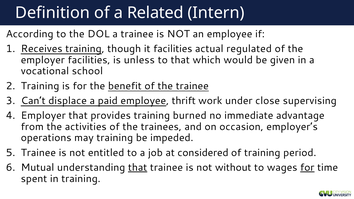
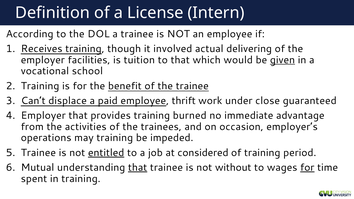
Related: Related -> License
it facilities: facilities -> involved
regulated: regulated -> delivering
unless: unless -> tuition
given underline: none -> present
supervising: supervising -> guaranteed
entitled underline: none -> present
